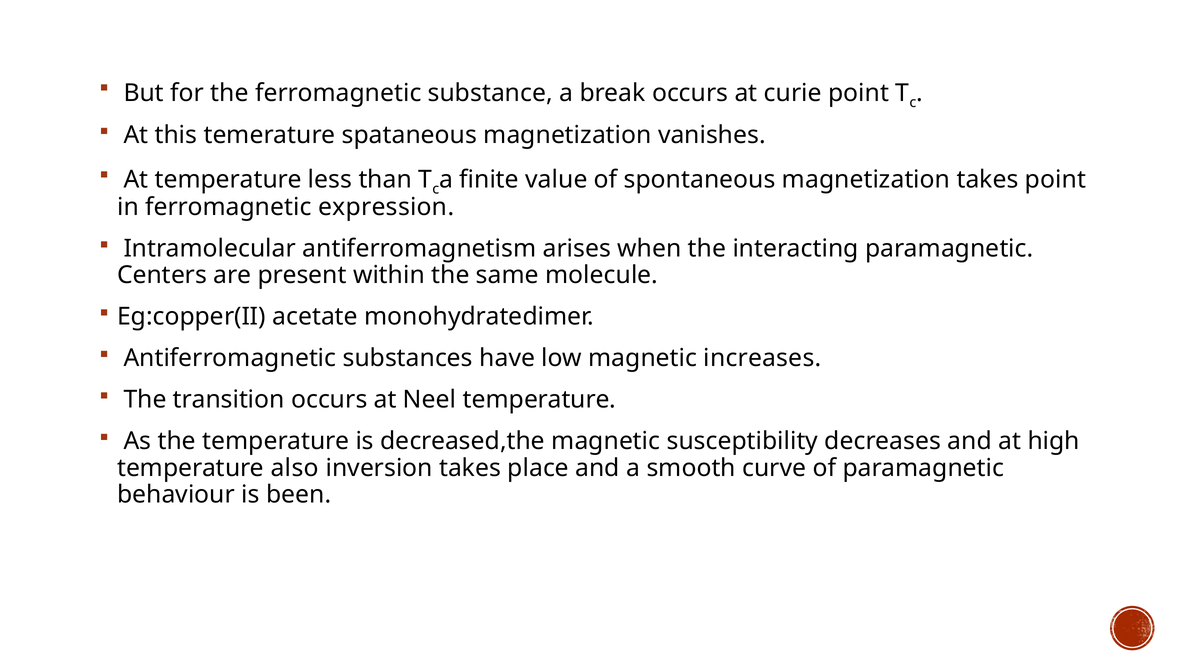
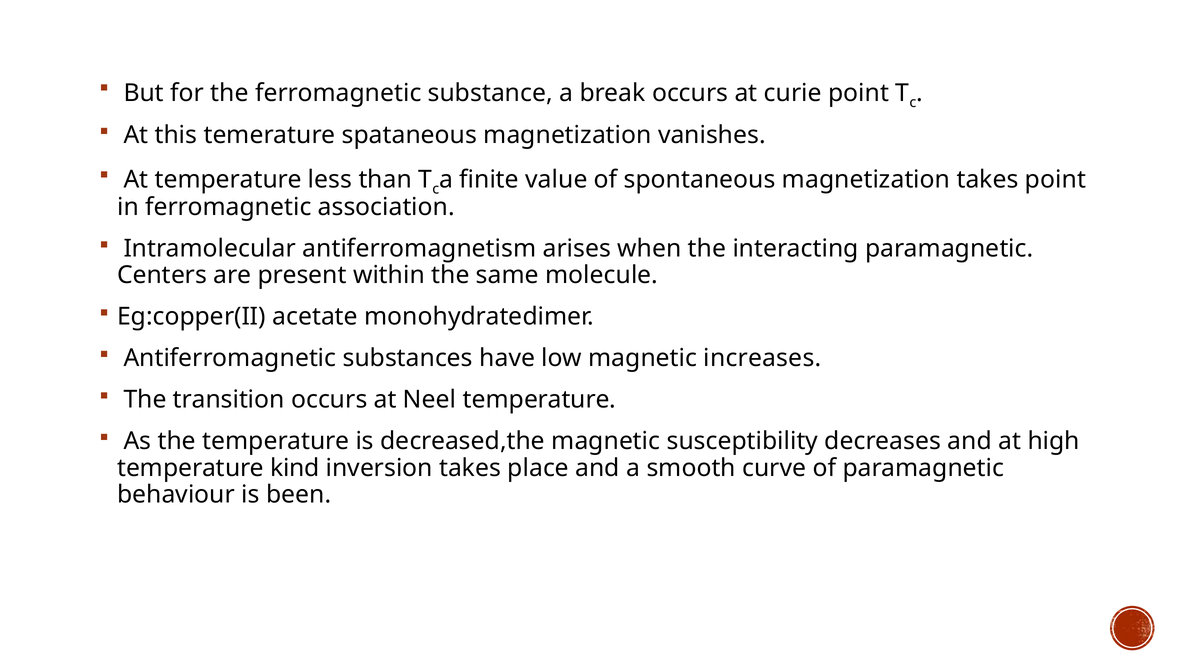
expression: expression -> association
also: also -> kind
